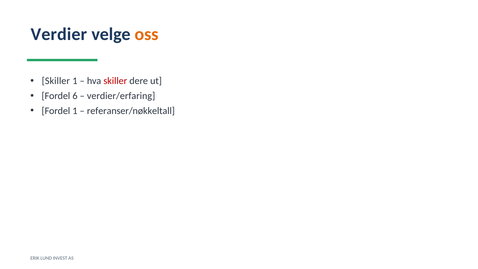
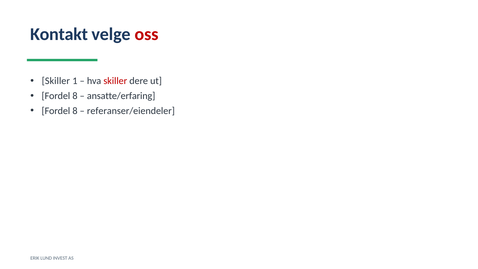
Verdier: Verdier -> Kontakt
oss colour: orange -> red
6 at (75, 96): 6 -> 8
verdier/erfaring: verdier/erfaring -> ansatte/erfaring
1 at (75, 111): 1 -> 8
referanser/nøkkeltall: referanser/nøkkeltall -> referanser/eiendeler
